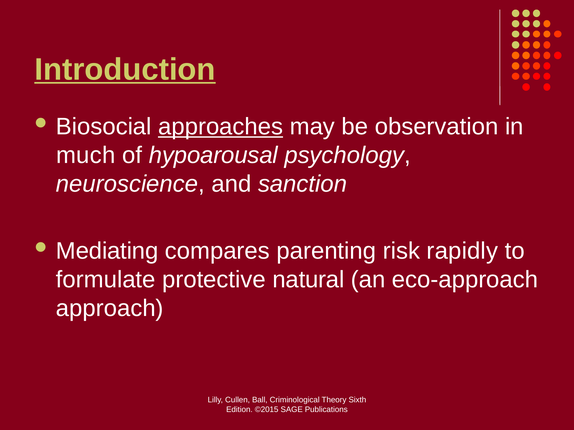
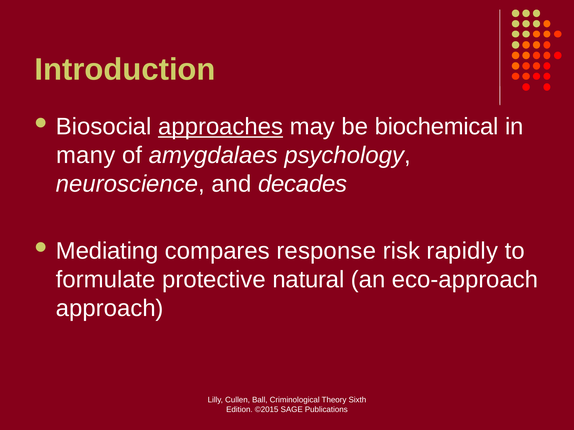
Introduction underline: present -> none
observation: observation -> biochemical
much: much -> many
hypoarousal: hypoarousal -> amygdalaes
sanction: sanction -> decades
parenting: parenting -> response
